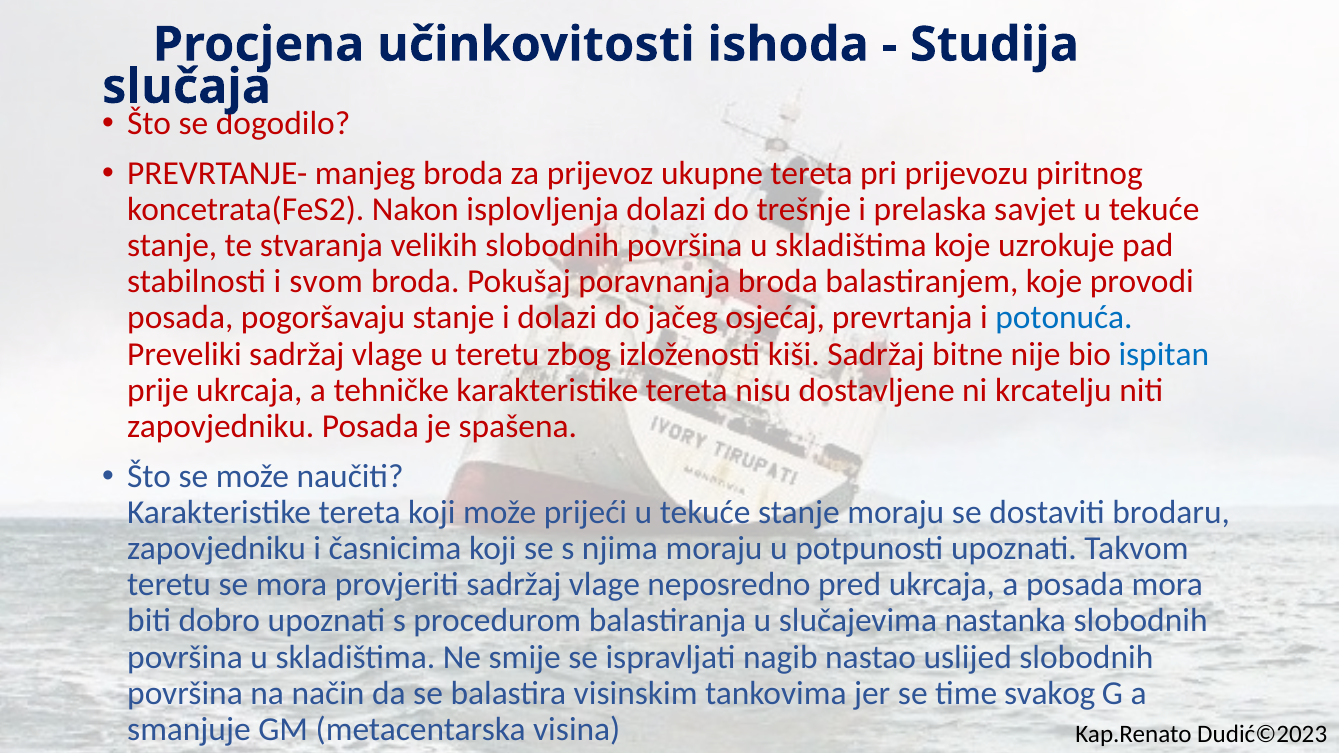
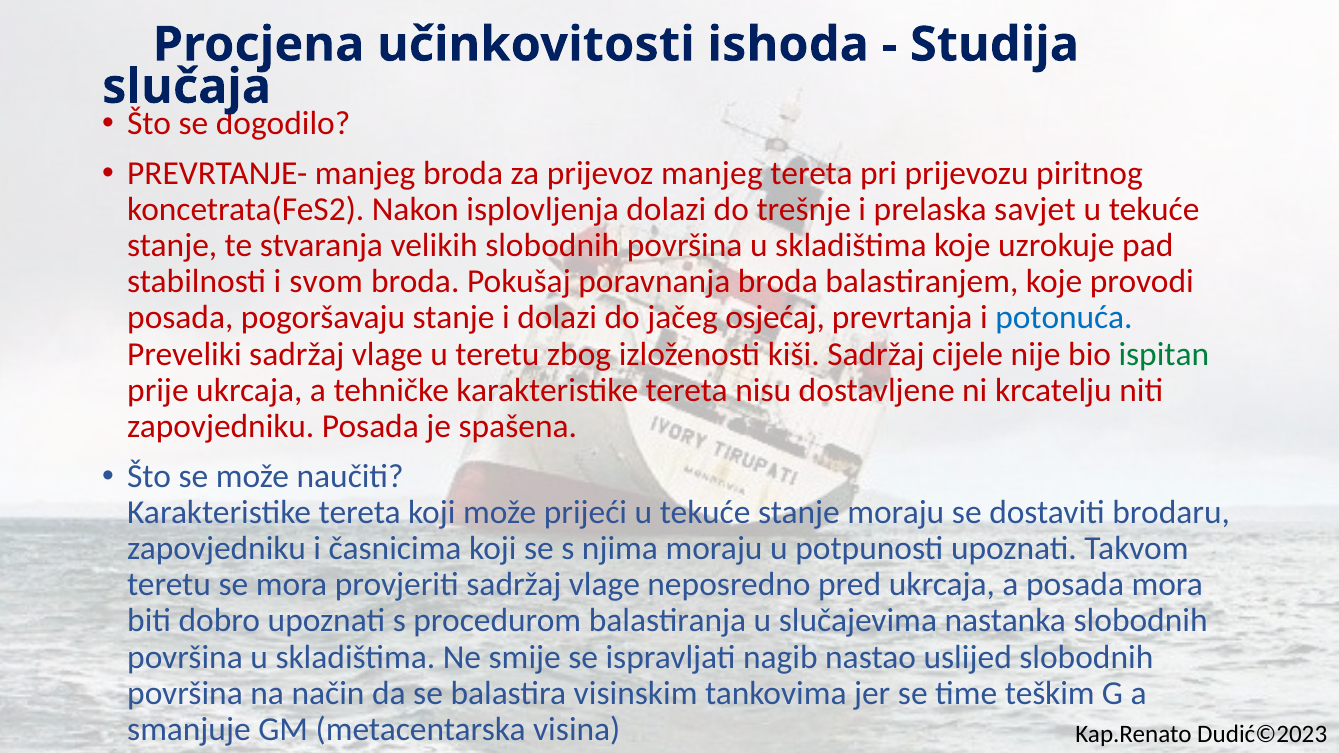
prijevoz ukupne: ukupne -> manjeg
bitne: bitne -> cijele
ispitan colour: blue -> green
svakog: svakog -> teškim
